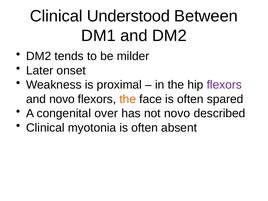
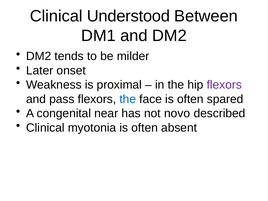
and novo: novo -> pass
the at (128, 99) colour: orange -> blue
over: over -> near
